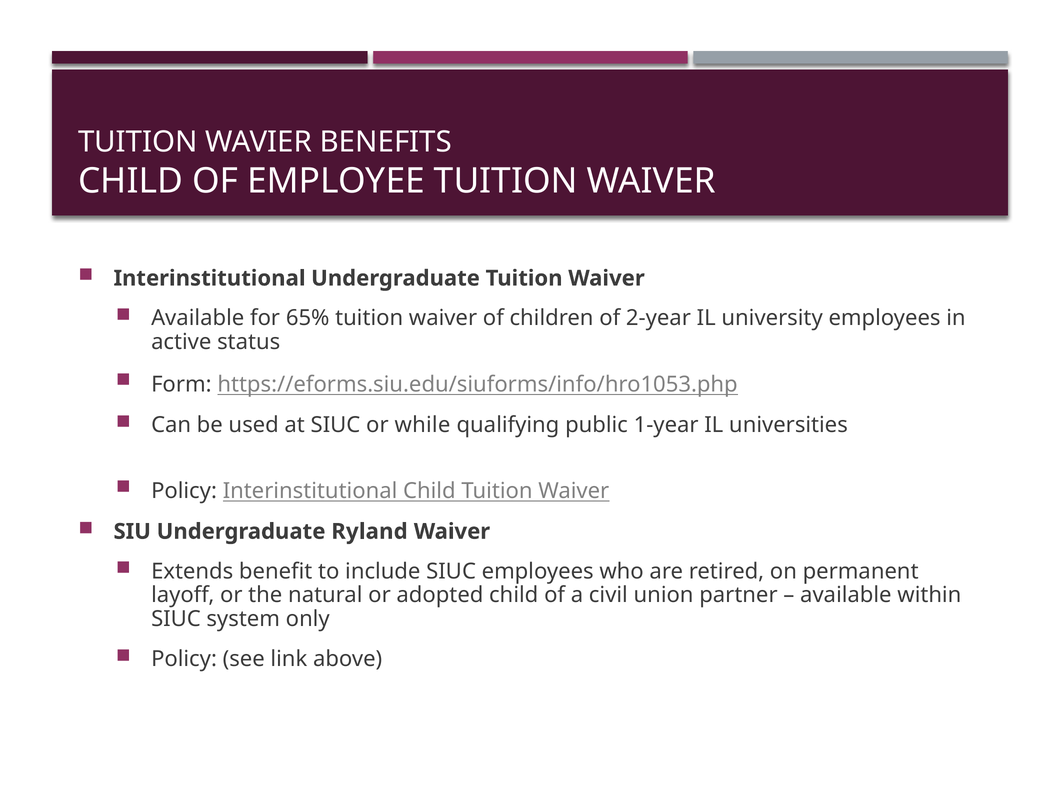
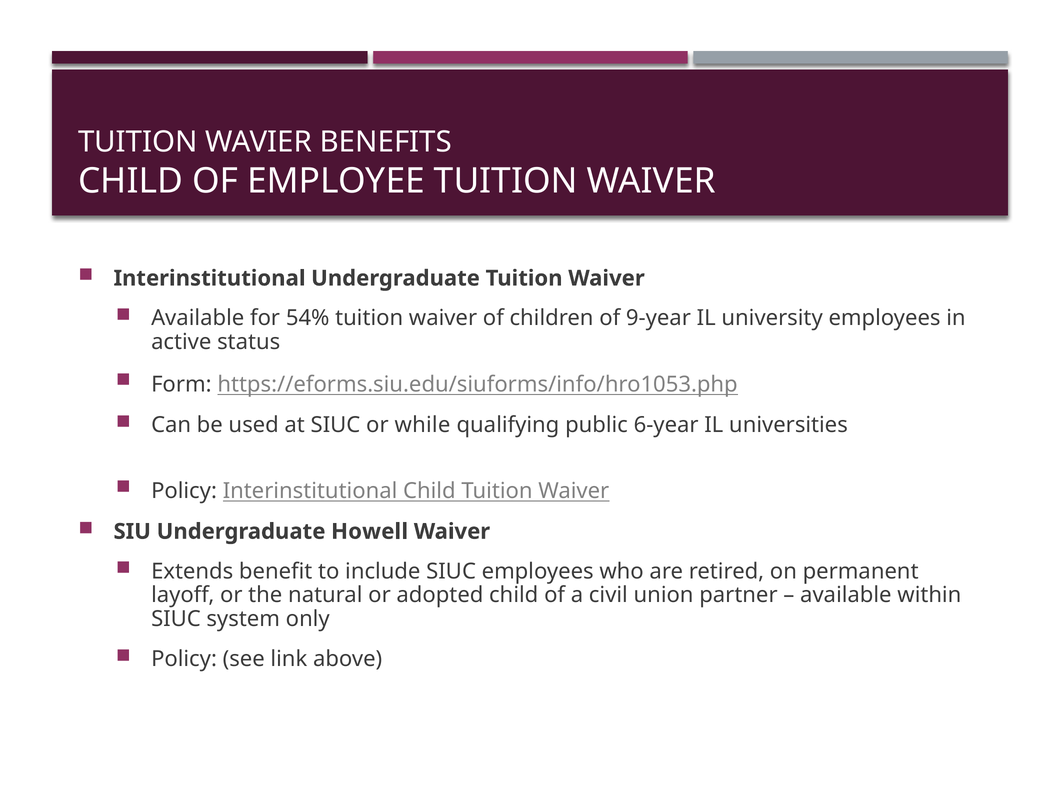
65%: 65% -> 54%
2-year: 2-year -> 9-year
1-year: 1-year -> 6-year
Ryland: Ryland -> Howell
